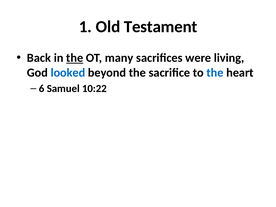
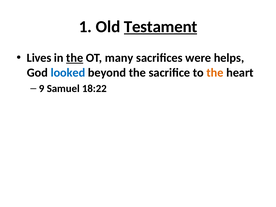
Testament underline: none -> present
Back: Back -> Lives
living: living -> helps
the at (215, 73) colour: blue -> orange
6: 6 -> 9
10:22: 10:22 -> 18:22
